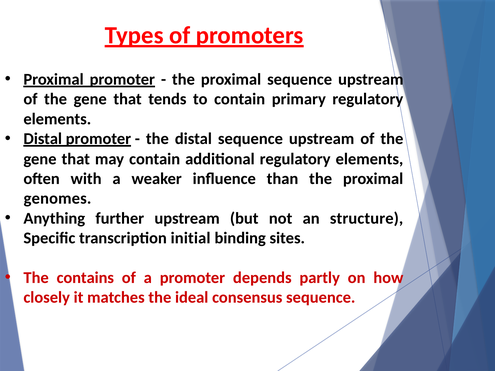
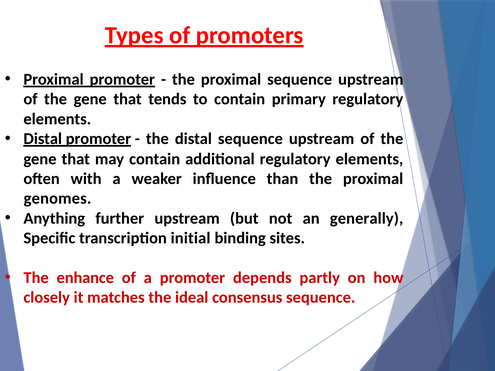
structure: structure -> generally
contains: contains -> enhance
